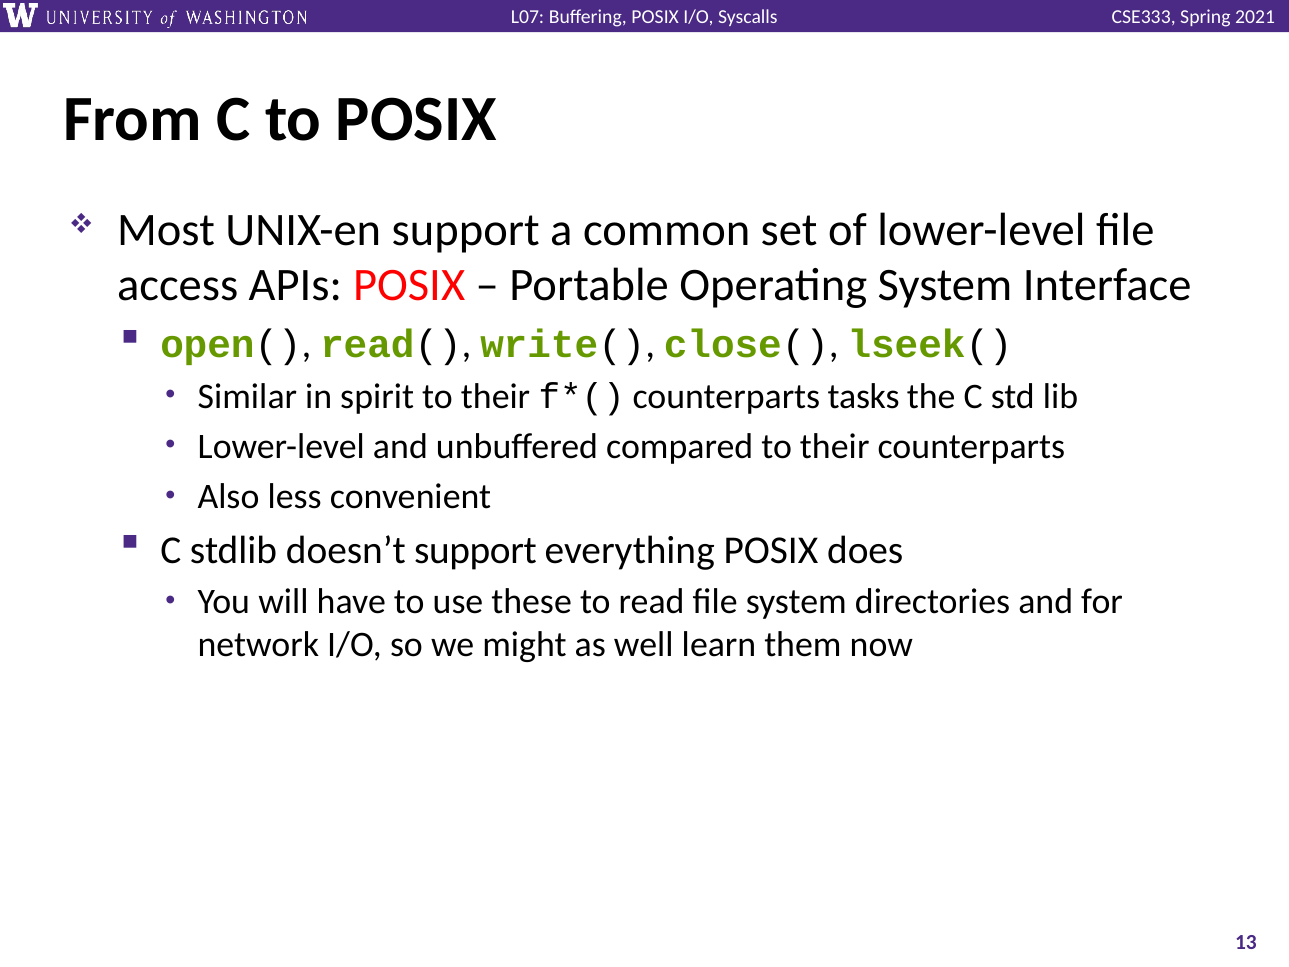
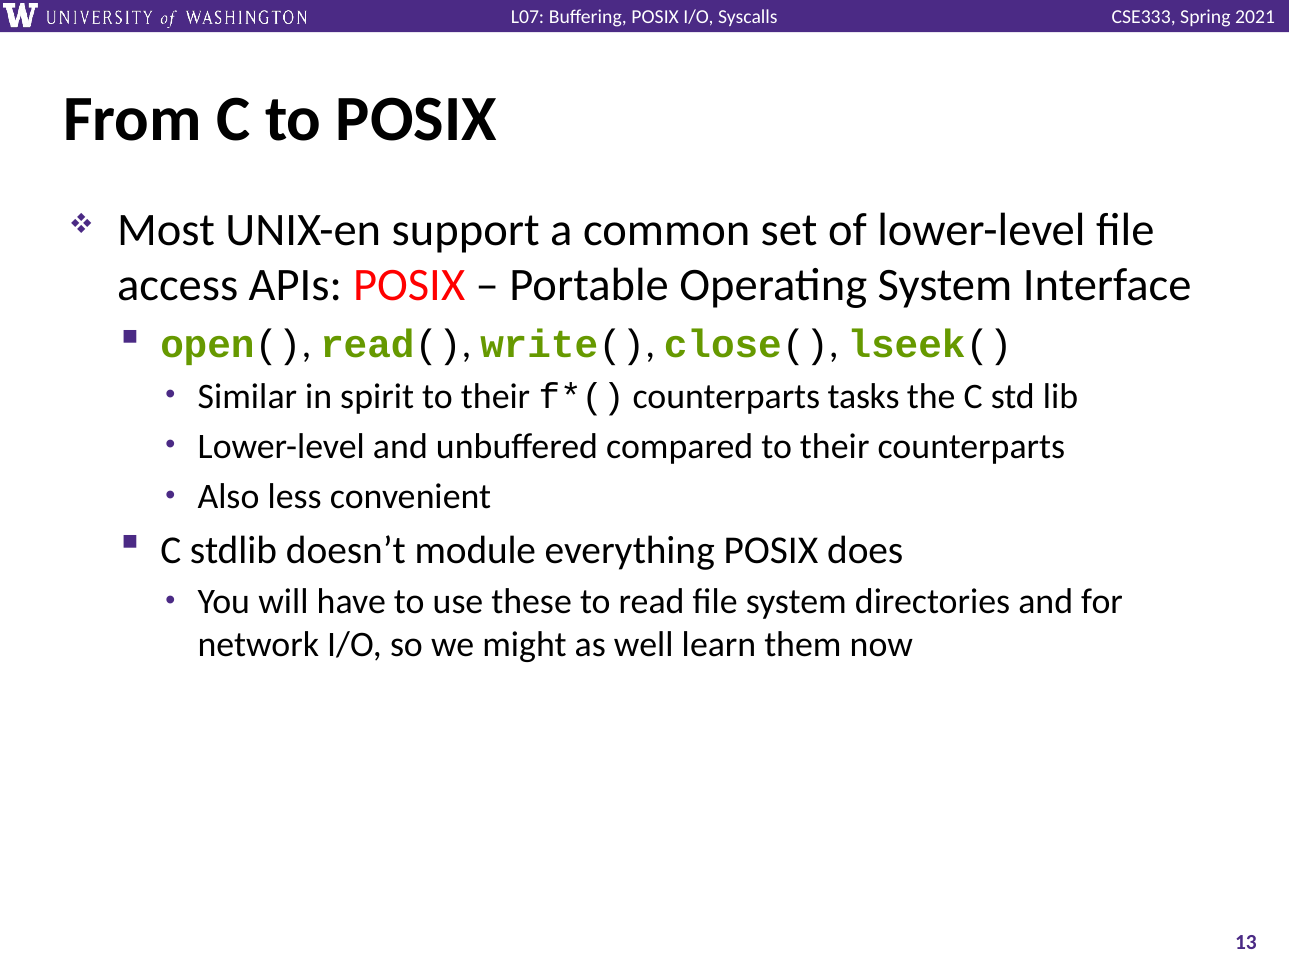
doesn’t support: support -> module
